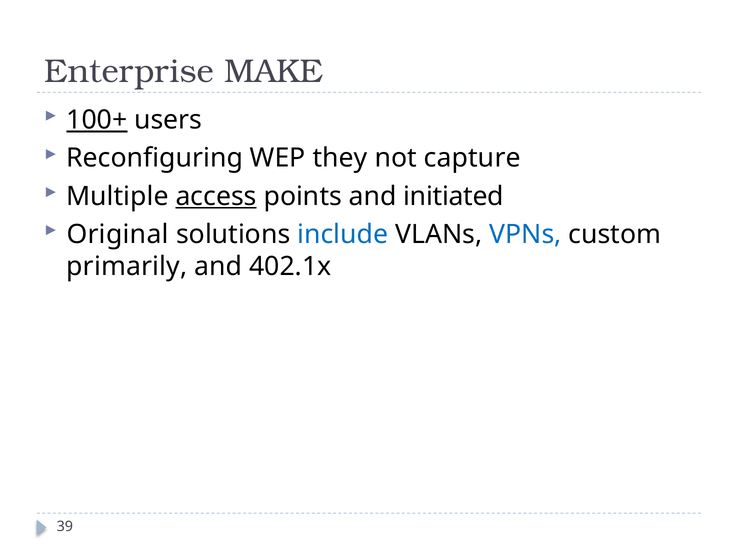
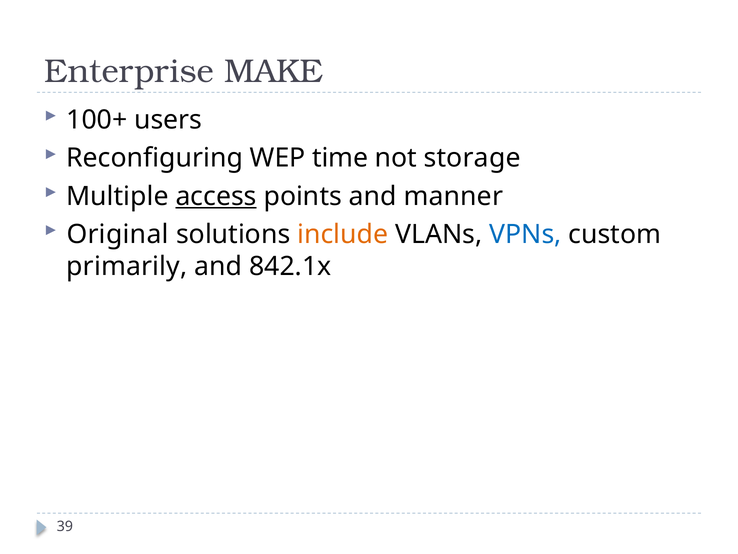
100+ underline: present -> none
they: they -> time
capture: capture -> storage
initiated: initiated -> manner
include colour: blue -> orange
402.1x: 402.1x -> 842.1x
